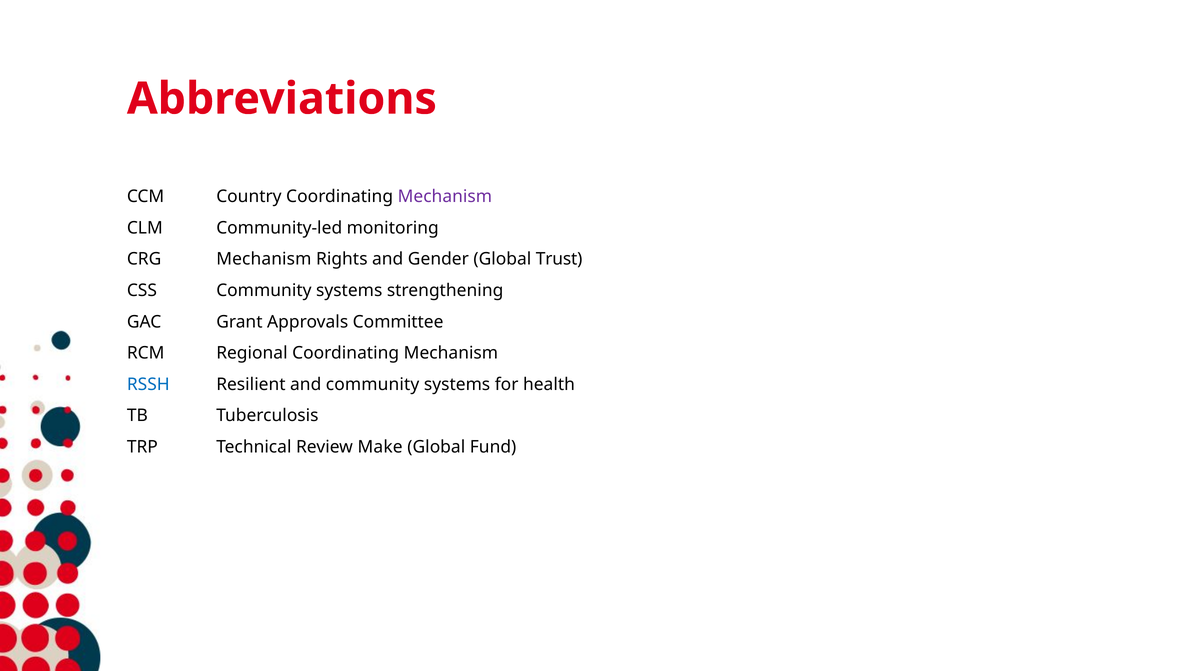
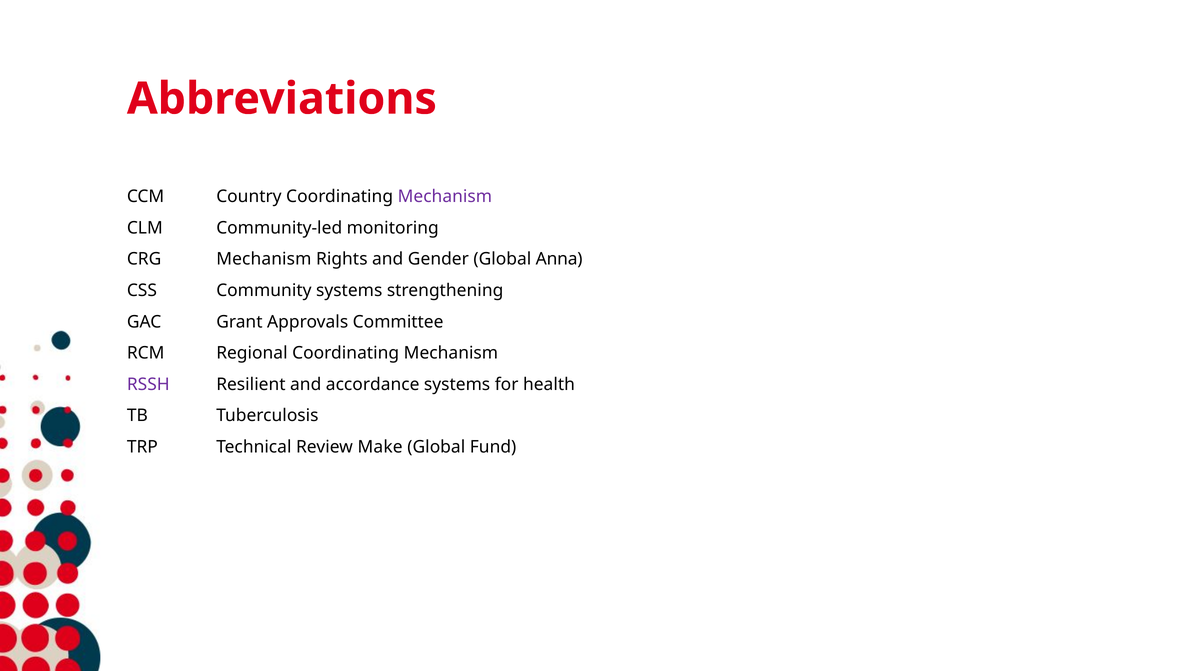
Trust: Trust -> Anna
RSSH colour: blue -> purple
and community: community -> accordance
